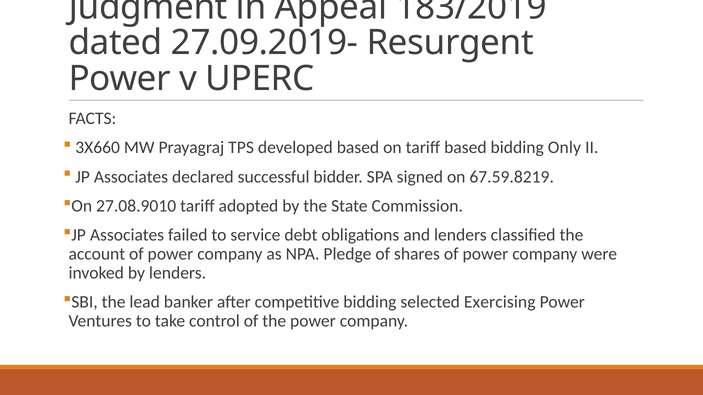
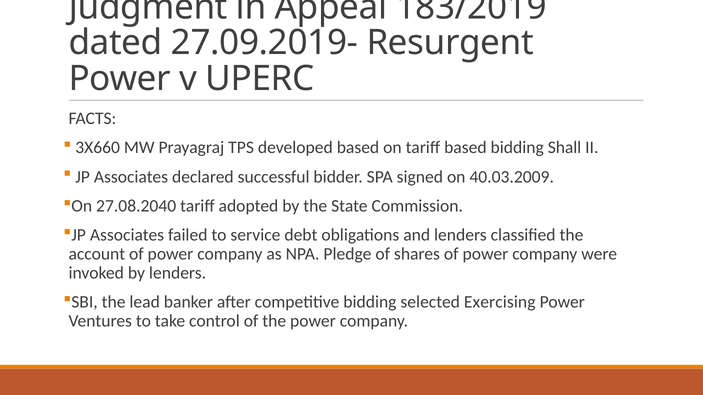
Only: Only -> Shall
67.59.8219: 67.59.8219 -> 40.03.2009
27.08.9010: 27.08.9010 -> 27.08.2040
